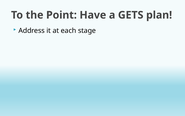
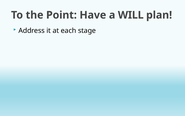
GETS: GETS -> WILL
